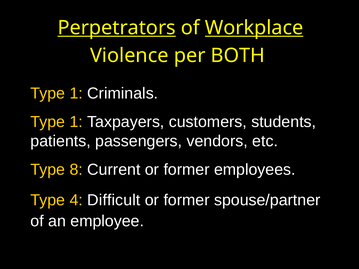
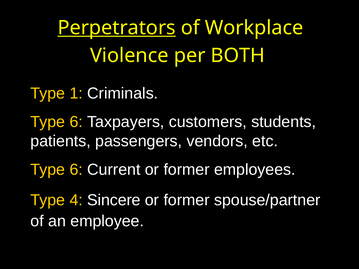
Workplace underline: present -> none
1 at (76, 122): 1 -> 6
8 at (76, 170): 8 -> 6
Difficult: Difficult -> Sincere
